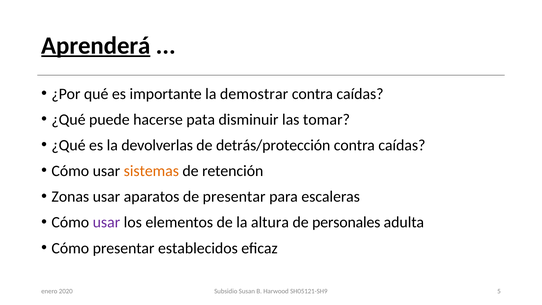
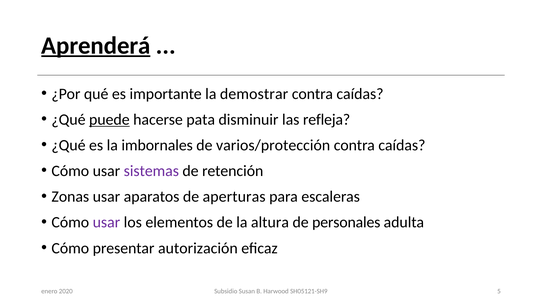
puede underline: none -> present
tomar: tomar -> refleja
devolverlas: devolverlas -> imbornales
detrás/protección: detrás/protección -> varios/protección
sistemas colour: orange -> purple
de presentar: presentar -> aperturas
establecidos: establecidos -> autorización
